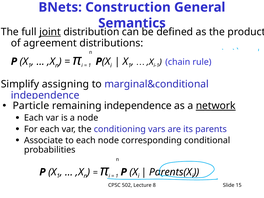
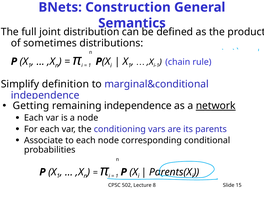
joint underline: present -> none
agreement: agreement -> sometimes
assigning: assigning -> definition
Particle: Particle -> Getting
